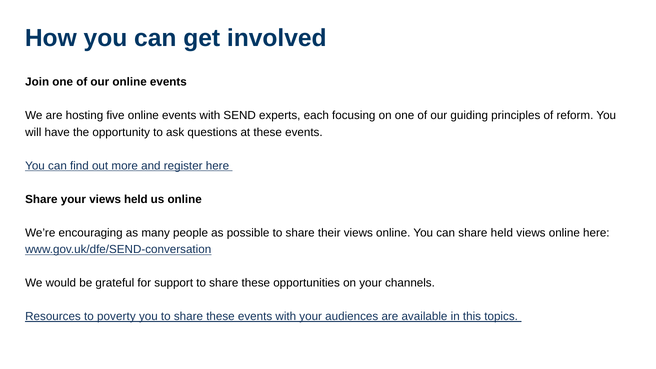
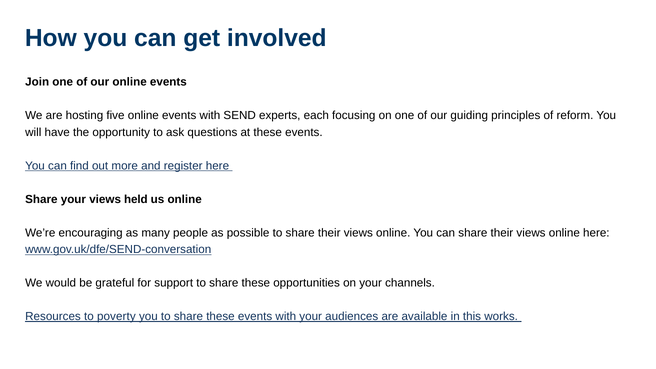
can share held: held -> their
topics: topics -> works
